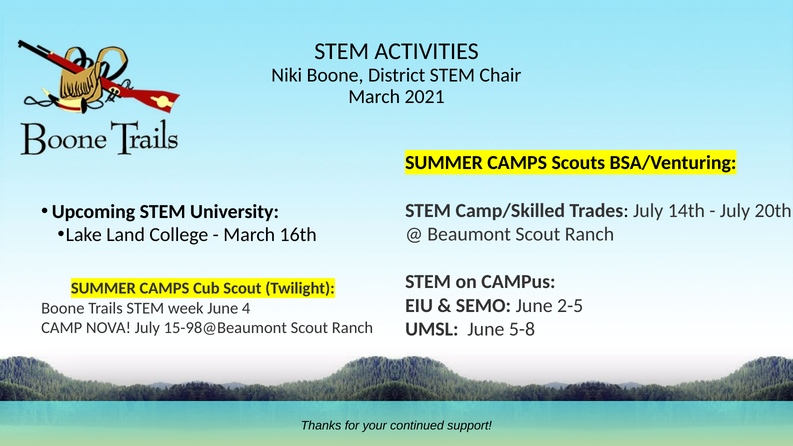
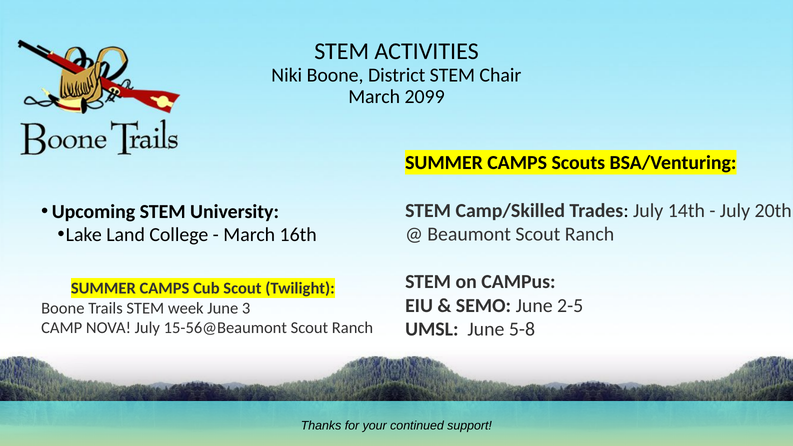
2021: 2021 -> 2099
4: 4 -> 3
15-98@Beaumont: 15-98@Beaumont -> 15-56@Beaumont
